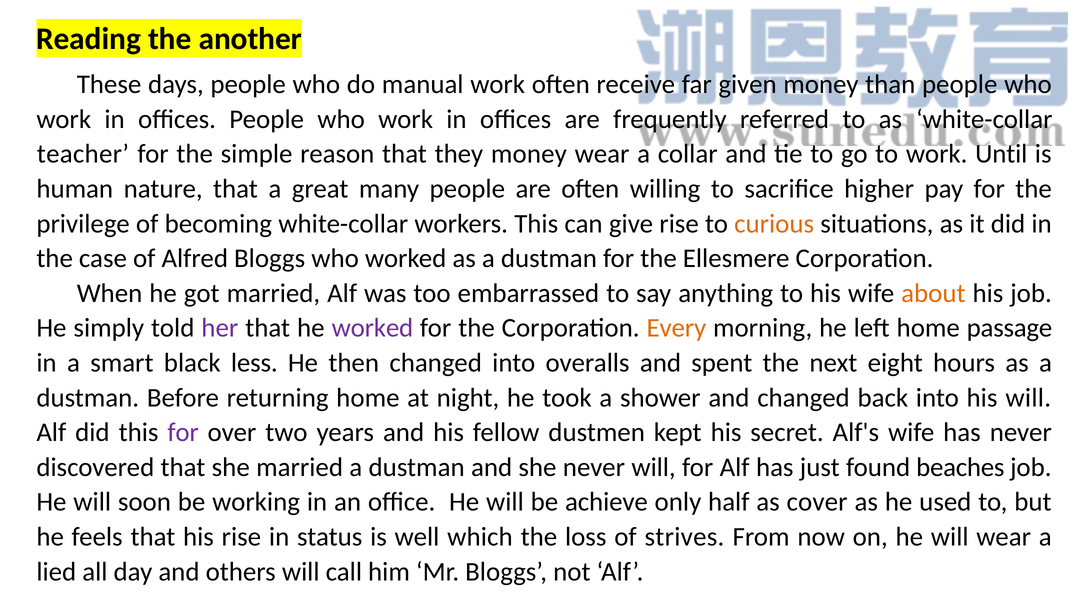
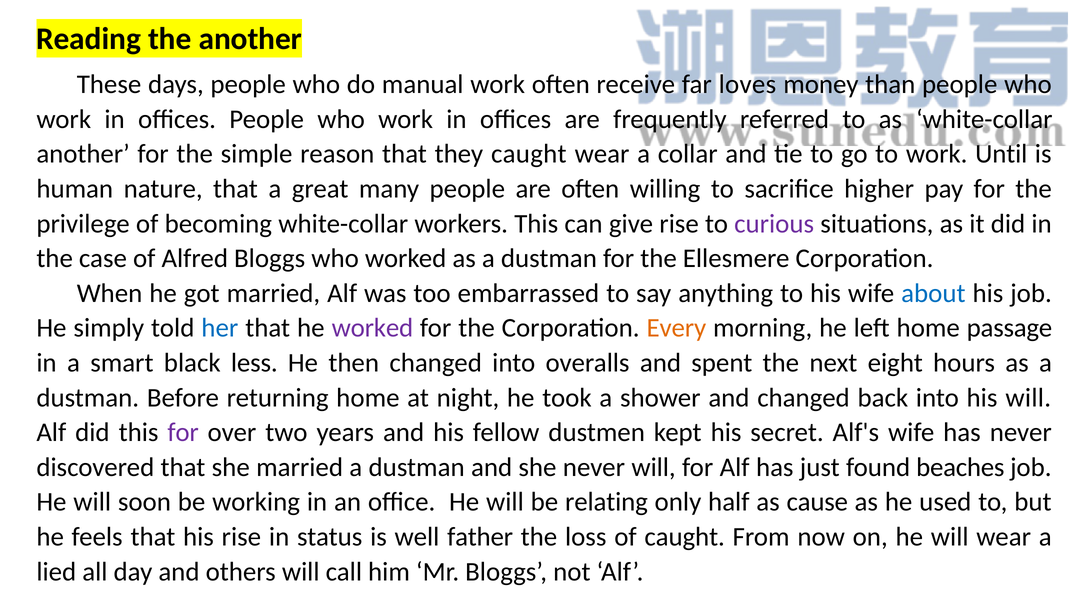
given: given -> loves
teacher at (83, 154): teacher -> another
they money: money -> caught
curious colour: orange -> purple
about colour: orange -> blue
her colour: purple -> blue
achieve: achieve -> relating
cover: cover -> cause
which: which -> father
of strives: strives -> caught
